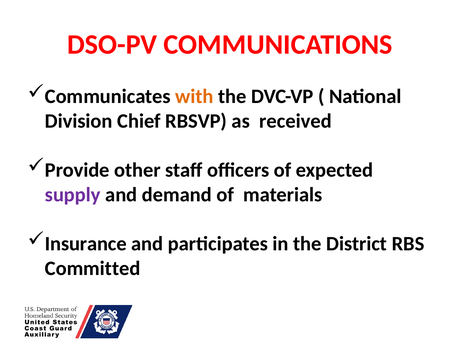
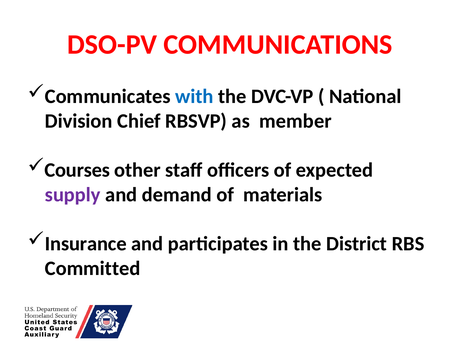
with colour: orange -> blue
received: received -> member
Provide: Provide -> Courses
